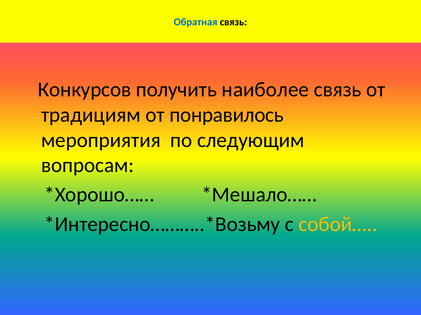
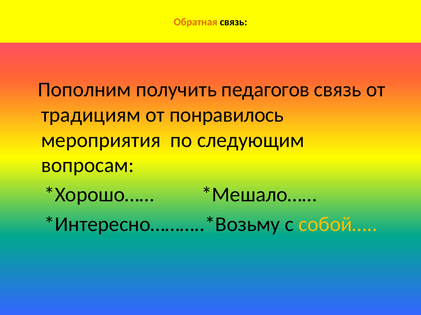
Обратная colour: blue -> orange
Конкурсов: Конкурсов -> Пополним
наиболее: наиболее -> педагогов
